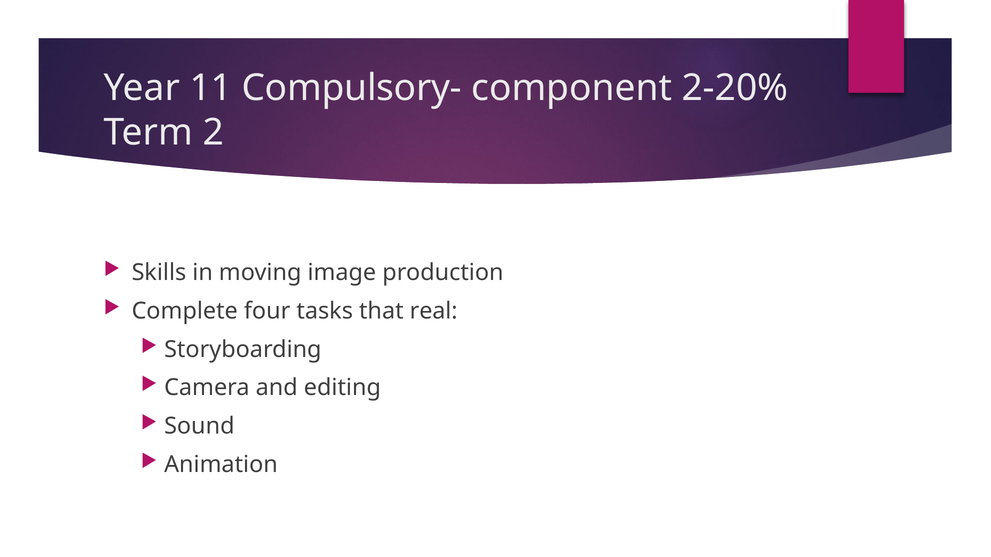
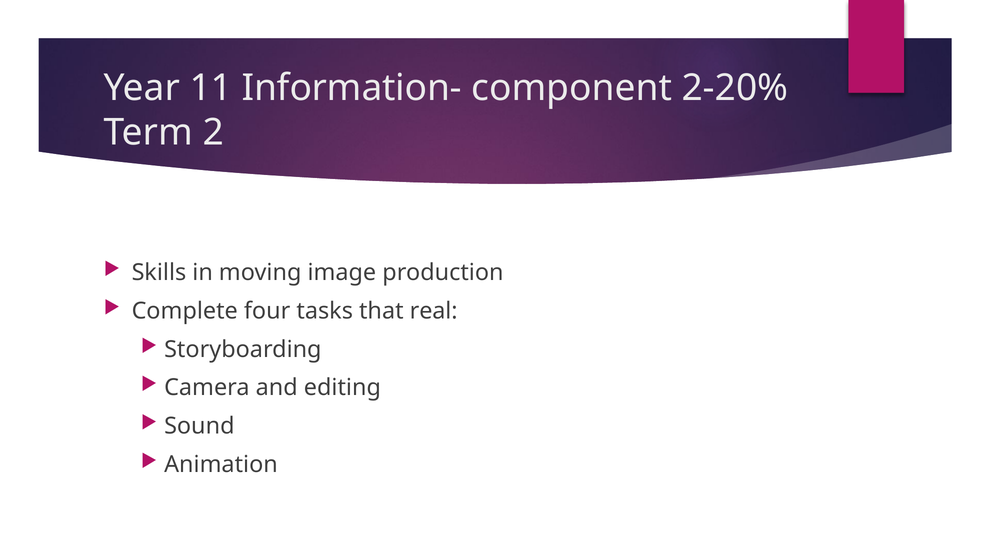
Compulsory-: Compulsory- -> Information-
